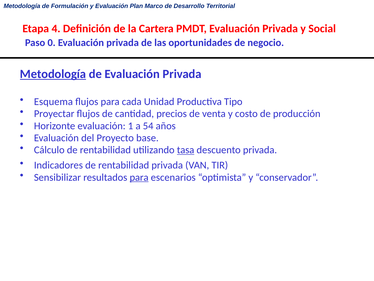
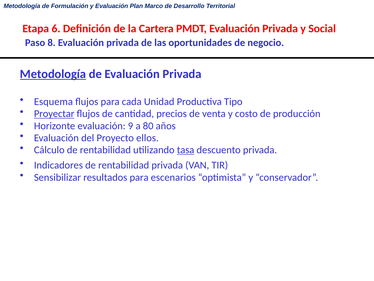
4: 4 -> 6
0: 0 -> 8
Proyectar underline: none -> present
1: 1 -> 9
54: 54 -> 80
base: base -> ellos
para at (139, 177) underline: present -> none
